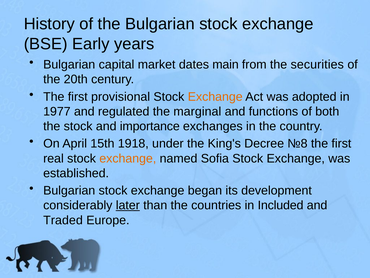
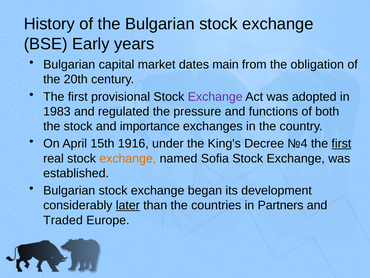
securities: securities -> obligation
Exchange at (215, 97) colour: orange -> purple
1977: 1977 -> 1983
marginal: marginal -> pressure
1918: 1918 -> 1916
№8: №8 -> №4
first at (341, 143) underline: none -> present
Included: Included -> Partners
